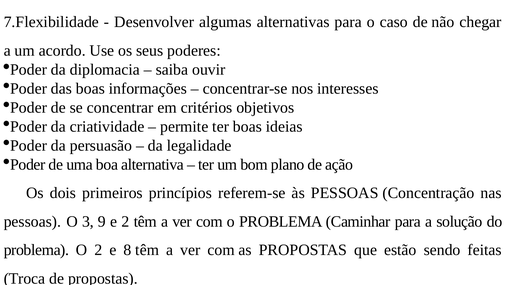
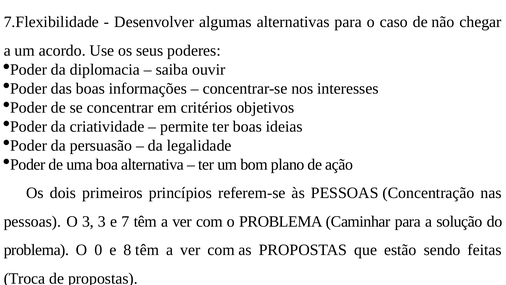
3 9: 9 -> 3
e 2: 2 -> 7
O 2: 2 -> 0
